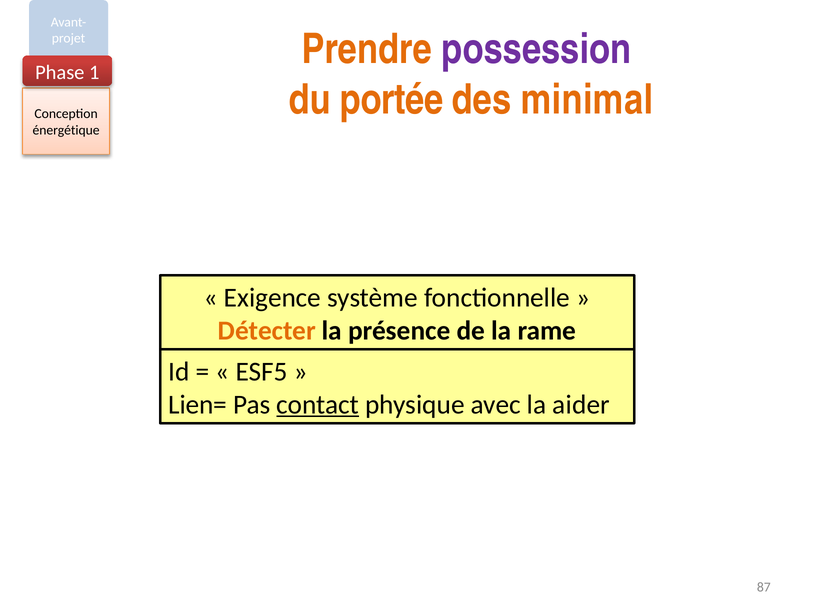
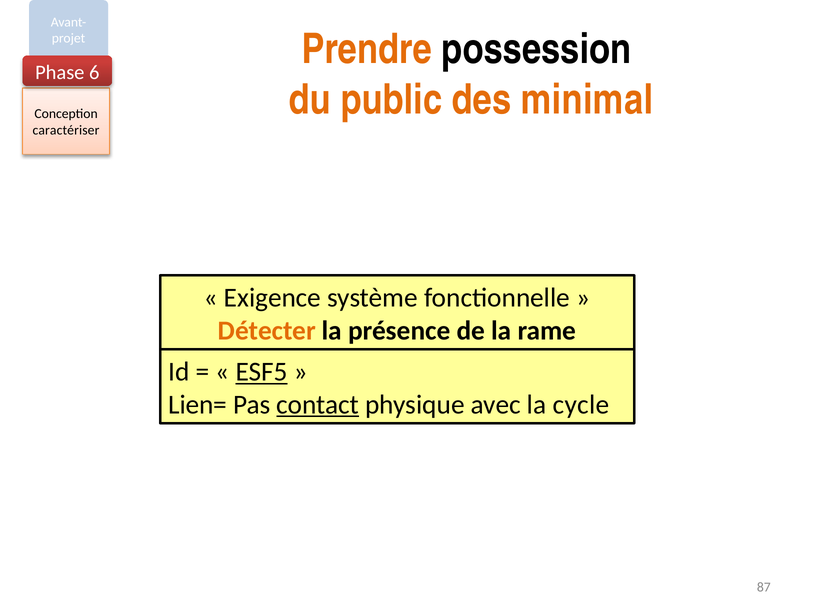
1: 1 -> 6
possession colour: purple -> black
portée: portée -> public
énergétique: énergétique -> caractériser
ESF5 underline: none -> present
aider: aider -> cycle
